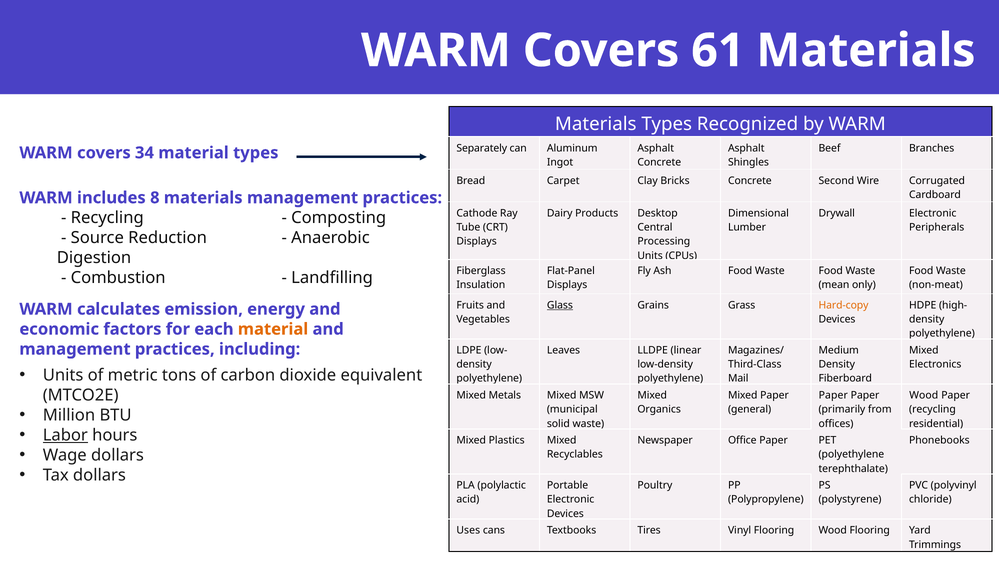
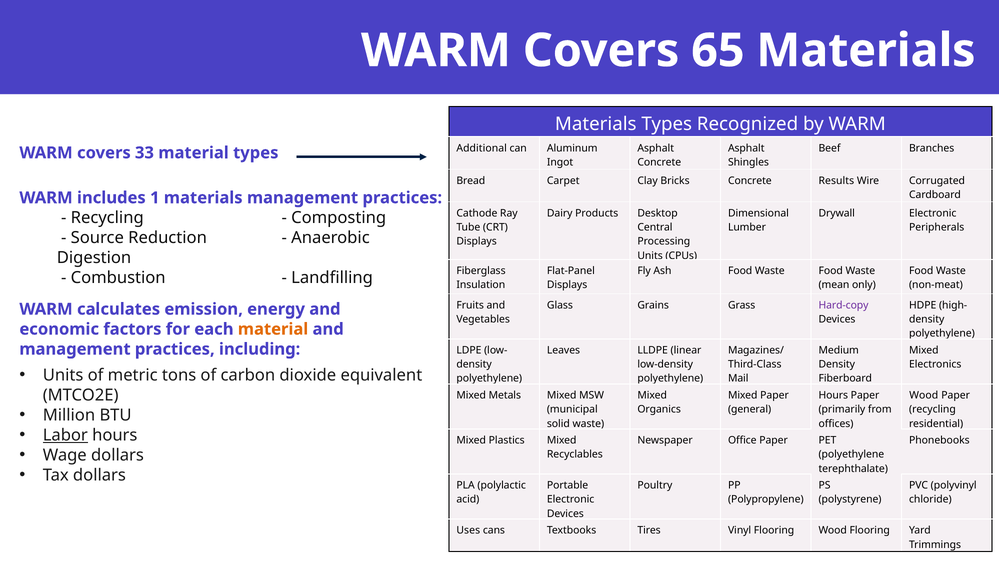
61: 61 -> 65
Separately: Separately -> Additional
34: 34 -> 33
Second: Second -> Results
8: 8 -> 1
Glass underline: present -> none
Hard-copy colour: orange -> purple
Paper at (833, 395): Paper -> Hours
